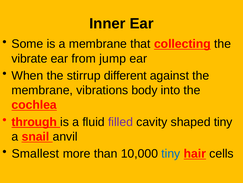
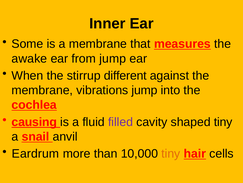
collecting: collecting -> measures
vibrate: vibrate -> awake
vibrations body: body -> jump
through: through -> causing
Smallest: Smallest -> Eardrum
tiny at (171, 153) colour: blue -> orange
